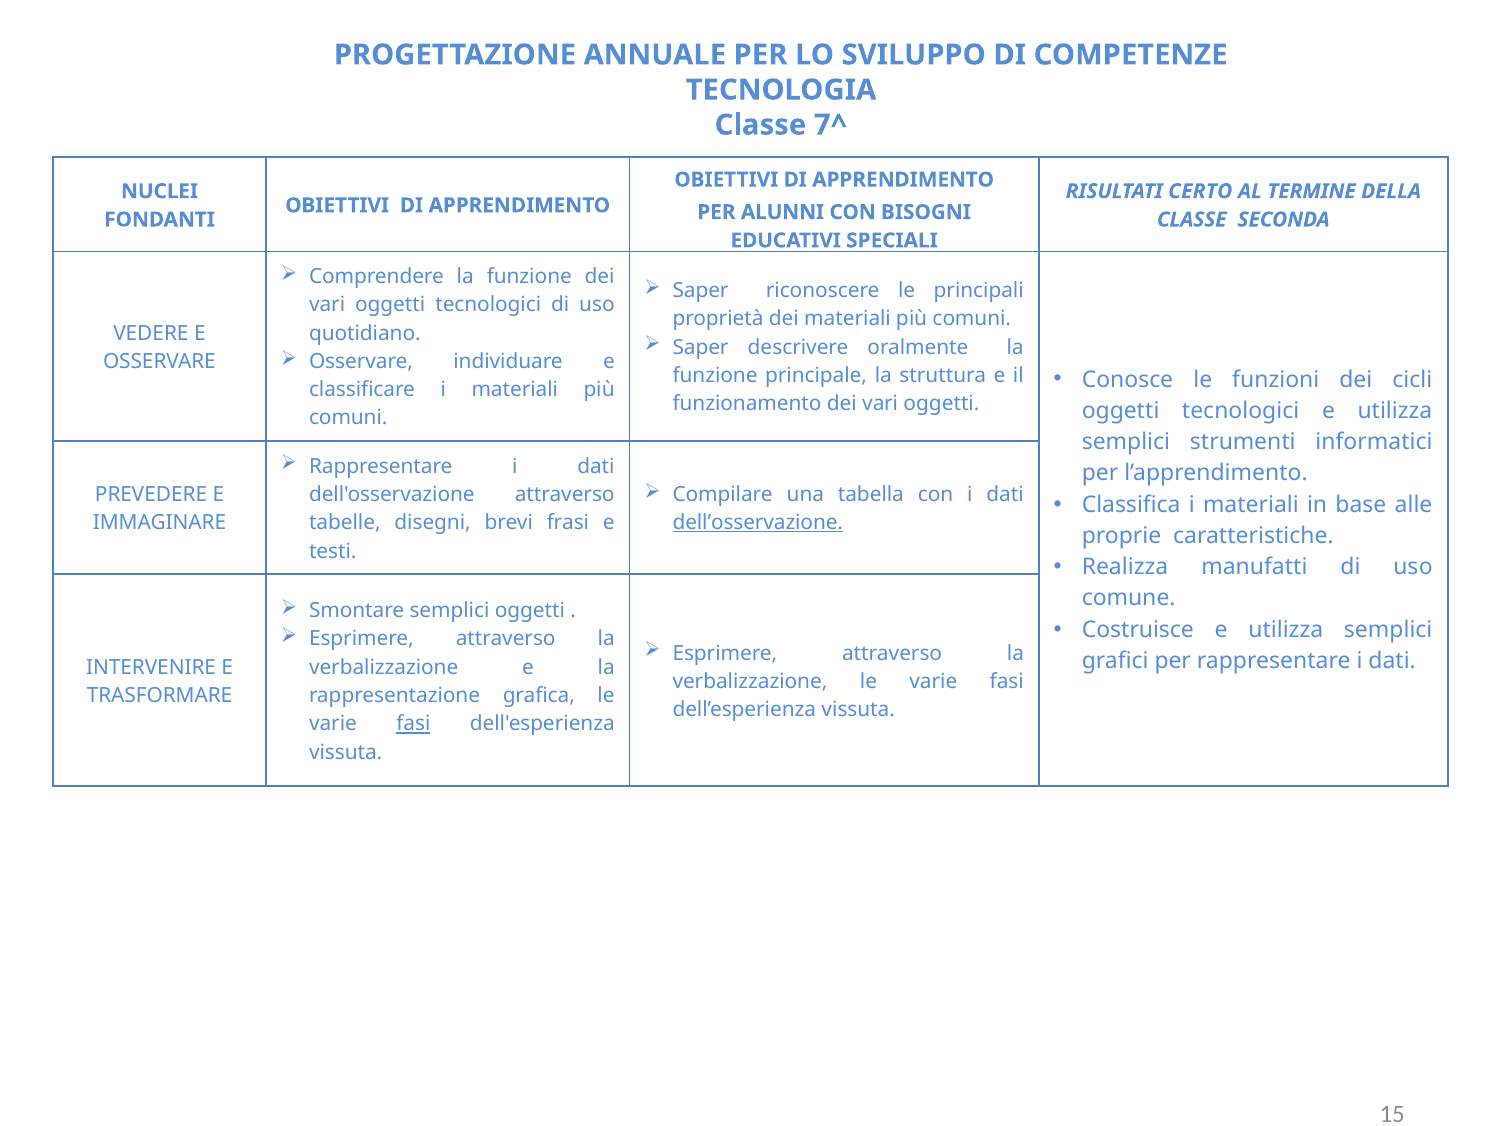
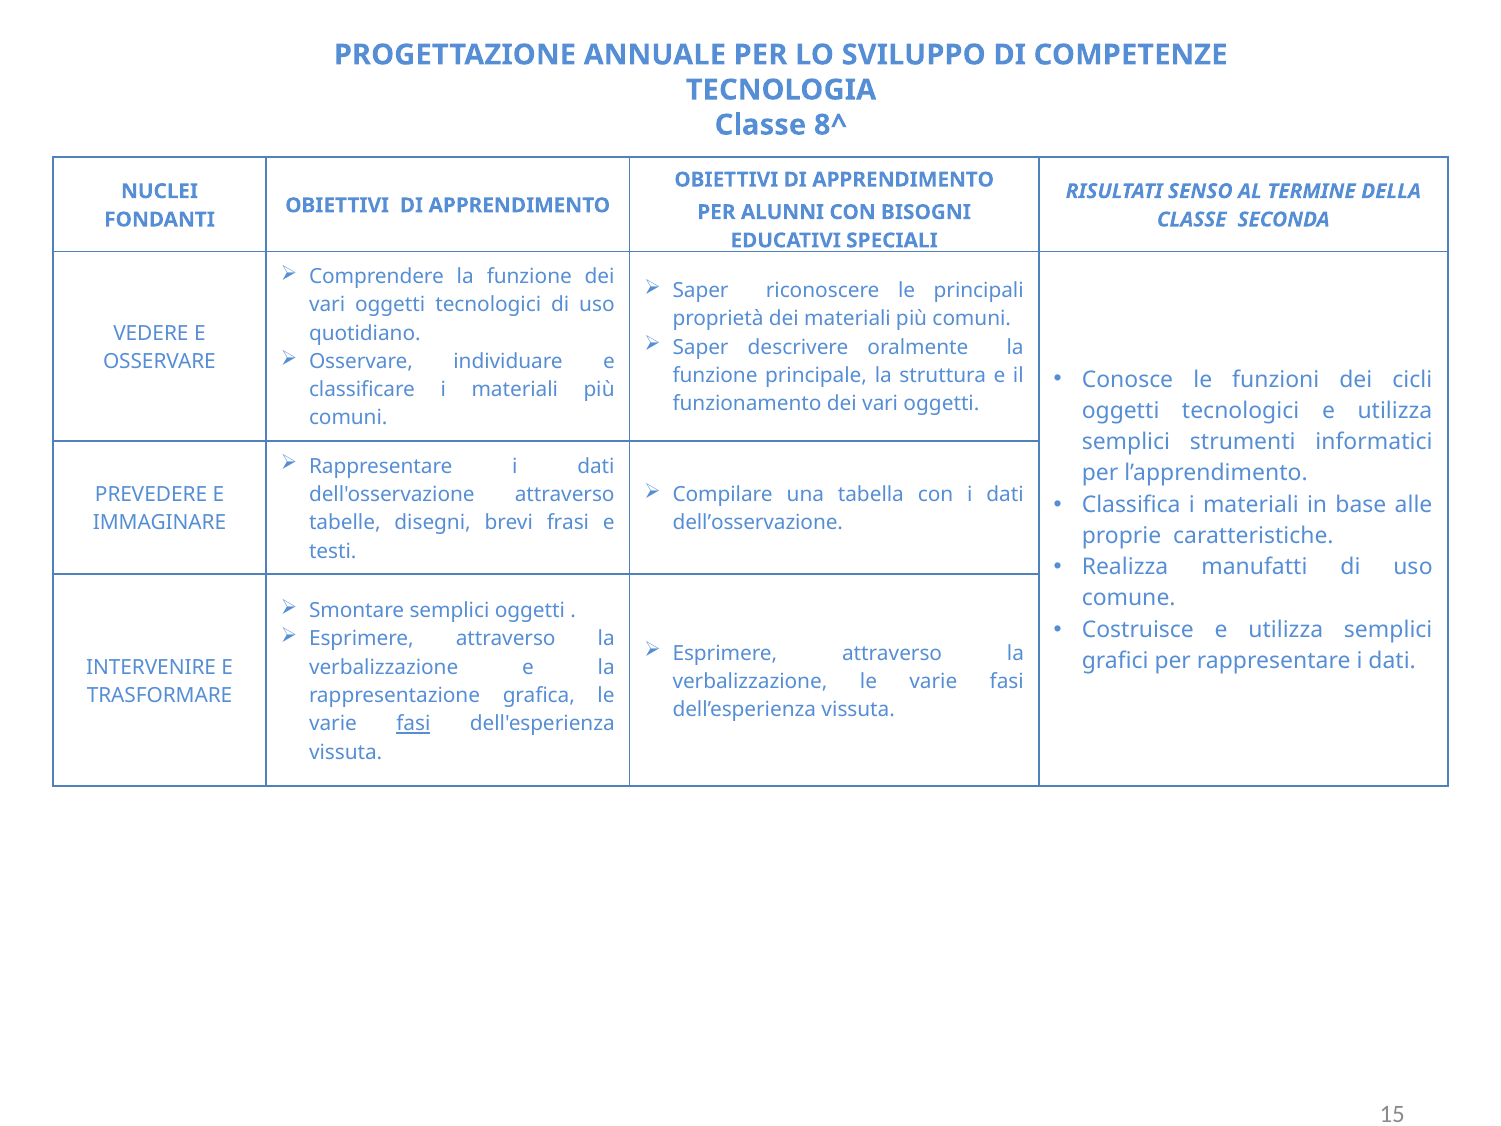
7^: 7^ -> 8^
CERTO: CERTO -> SENSO
dell’osservazione underline: present -> none
